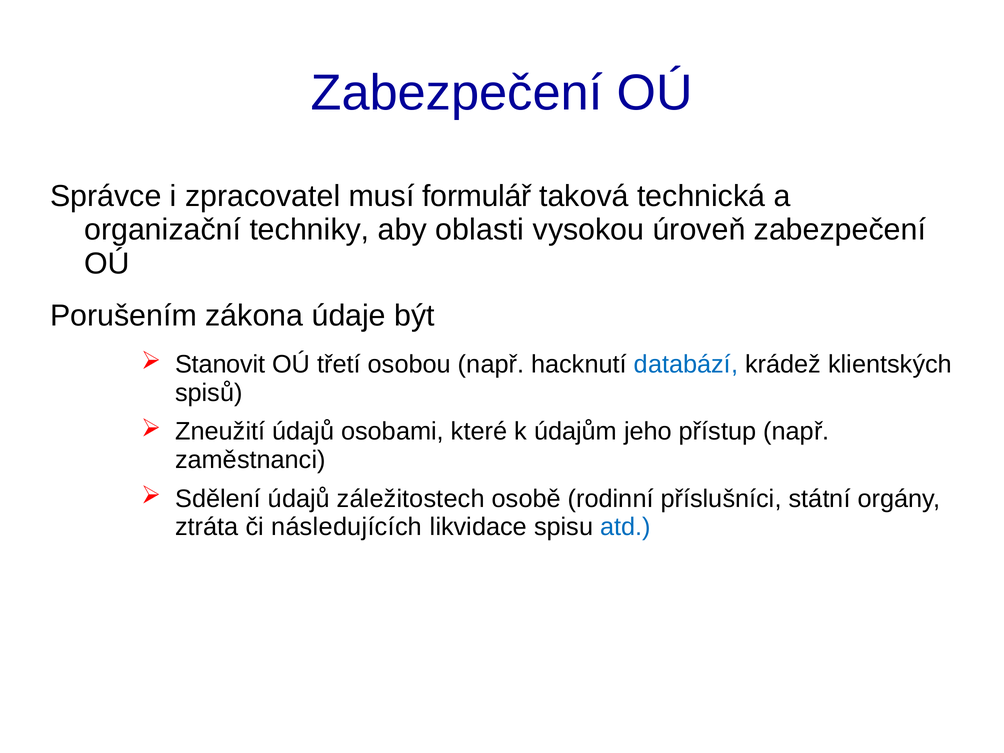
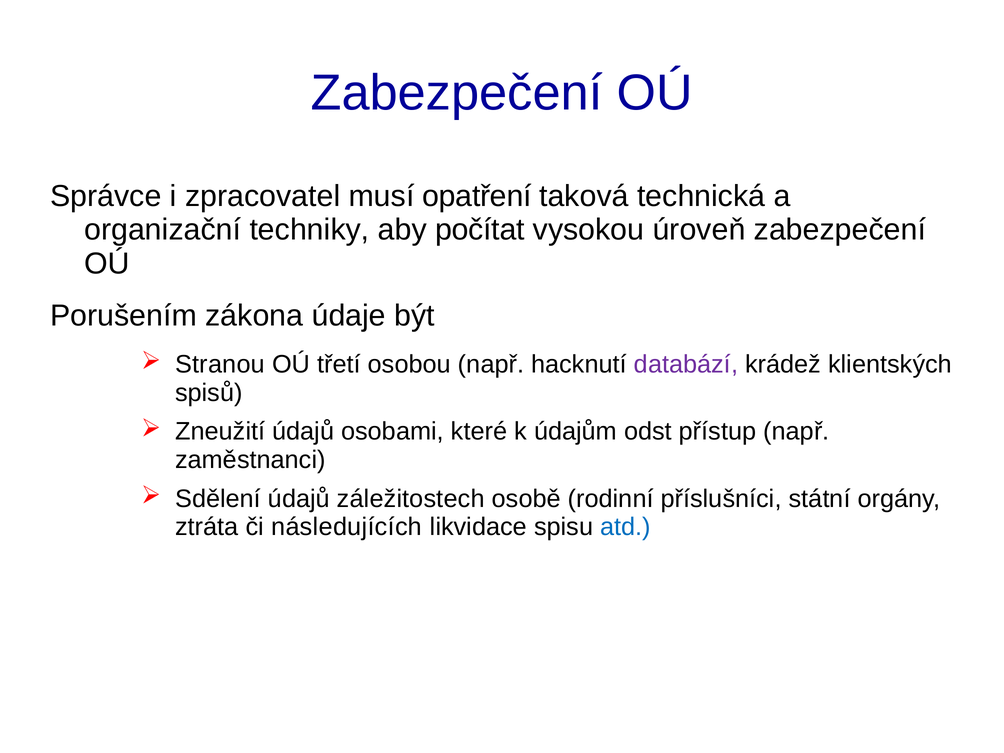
formulář: formulář -> opatření
oblasti: oblasti -> počítat
Stanovit: Stanovit -> Stranou
databází colour: blue -> purple
jeho: jeho -> odst
